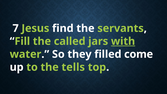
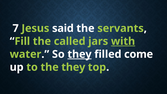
find: find -> said
they at (80, 54) underline: none -> present
the tells: tells -> they
